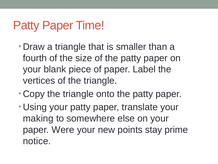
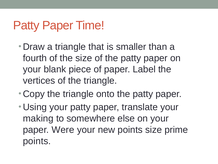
points stay: stay -> size
notice at (37, 141): notice -> points
